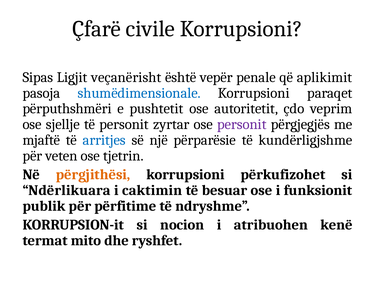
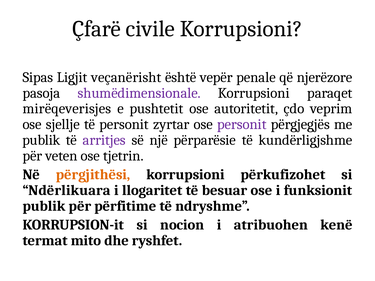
aplikimit: aplikimit -> njerëzore
shumëdimensionale colour: blue -> purple
përputhshmëri: përputhshmëri -> mirëqeverisjes
mjaftë at (41, 140): mjaftë -> publik
arritjes colour: blue -> purple
caktimin: caktimin -> llogaritet
